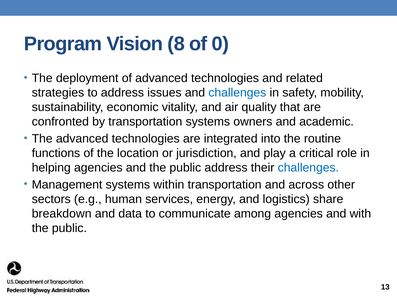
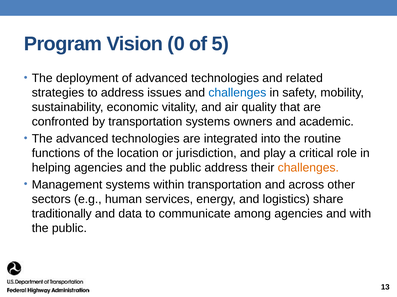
8: 8 -> 0
0: 0 -> 5
challenges at (308, 168) colour: blue -> orange
breakdown: breakdown -> traditionally
